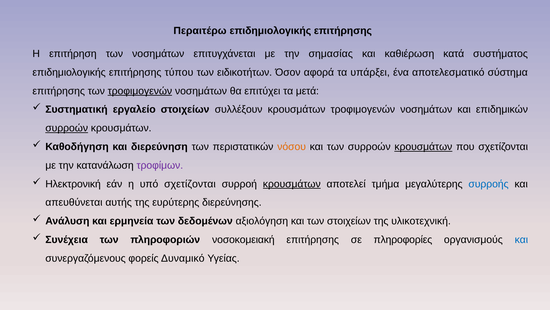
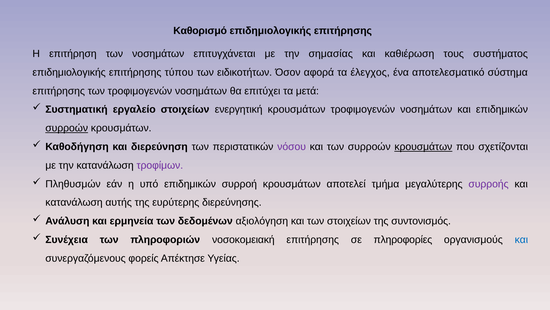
Περαιτέρω: Περαιτέρω -> Καθορισμό
κατά: κατά -> τους
υπάρξει: υπάρξει -> έλεγχος
τροφιμογενών at (140, 91) underline: present -> none
συλλέξουν: συλλέξουν -> ενεργητική
νόσου colour: orange -> purple
Ηλεκτρονική: Ηλεκτρονική -> Πληθυσμών
υπό σχετίζονται: σχετίζονται -> επιδημικών
κρουσμάτων at (292, 184) underline: present -> none
συρροής colour: blue -> purple
απευθύνεται at (74, 202): απευθύνεται -> κατανάλωση
υλικοτεχνική: υλικοτεχνική -> συντονισμός
Δυναμικό: Δυναμικό -> Απέκτησε
